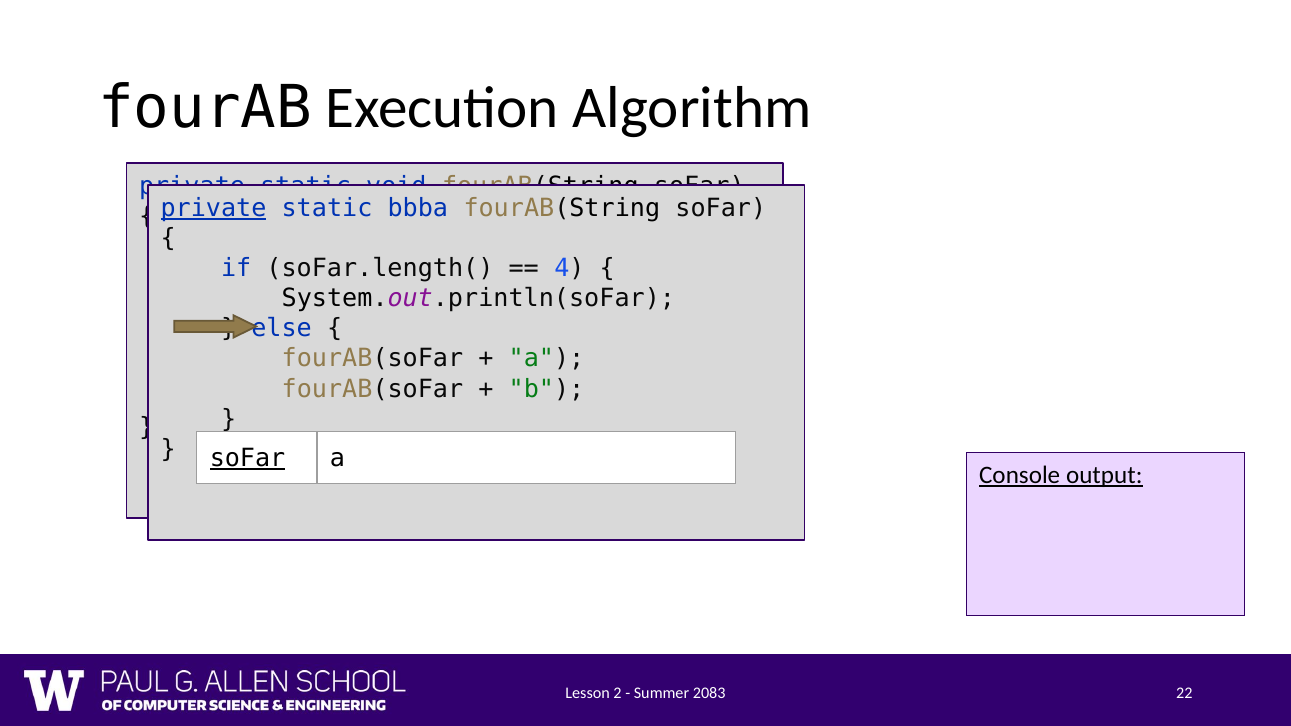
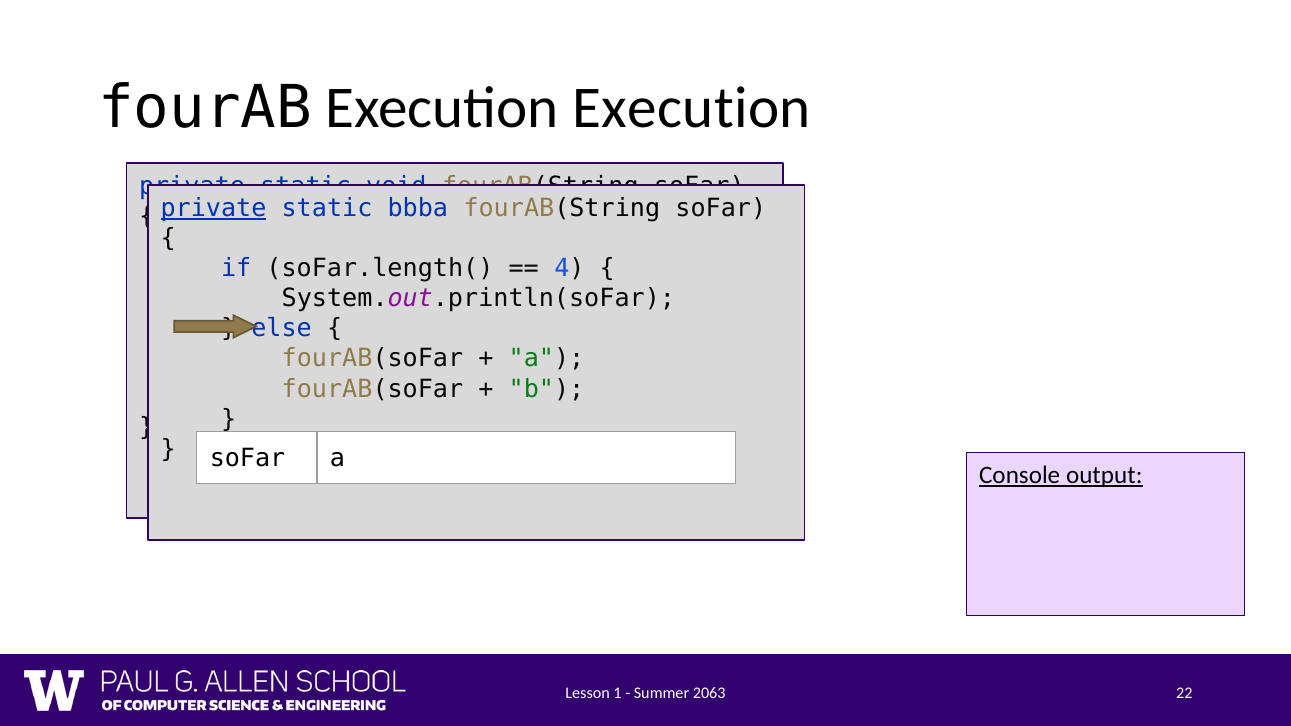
Execution Algorithm: Algorithm -> Execution
soFar at (248, 458) underline: present -> none
2: 2 -> 1
2083: 2083 -> 2063
